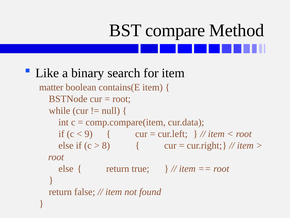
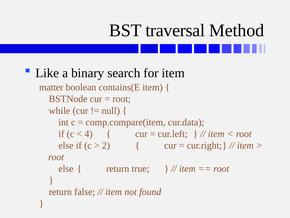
compare: compare -> traversal
9: 9 -> 4
8: 8 -> 2
